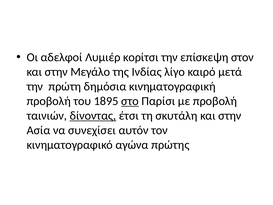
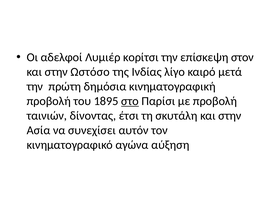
Μεγάλο: Μεγάλο -> Ωστόσο
δίνοντας underline: present -> none
πρώτης: πρώτης -> αύξηση
